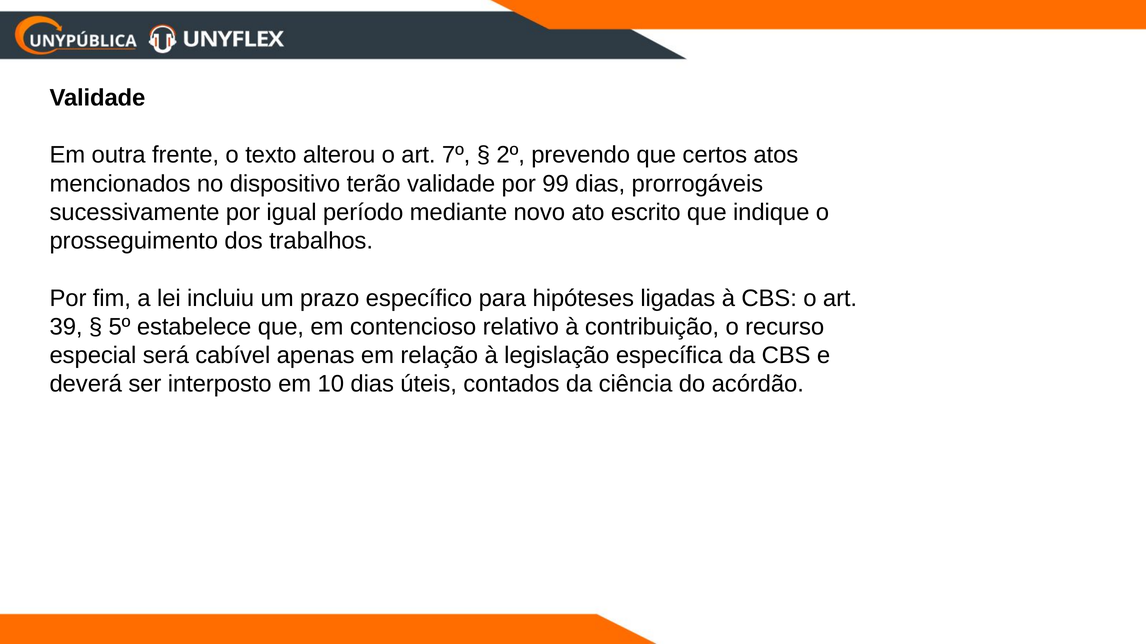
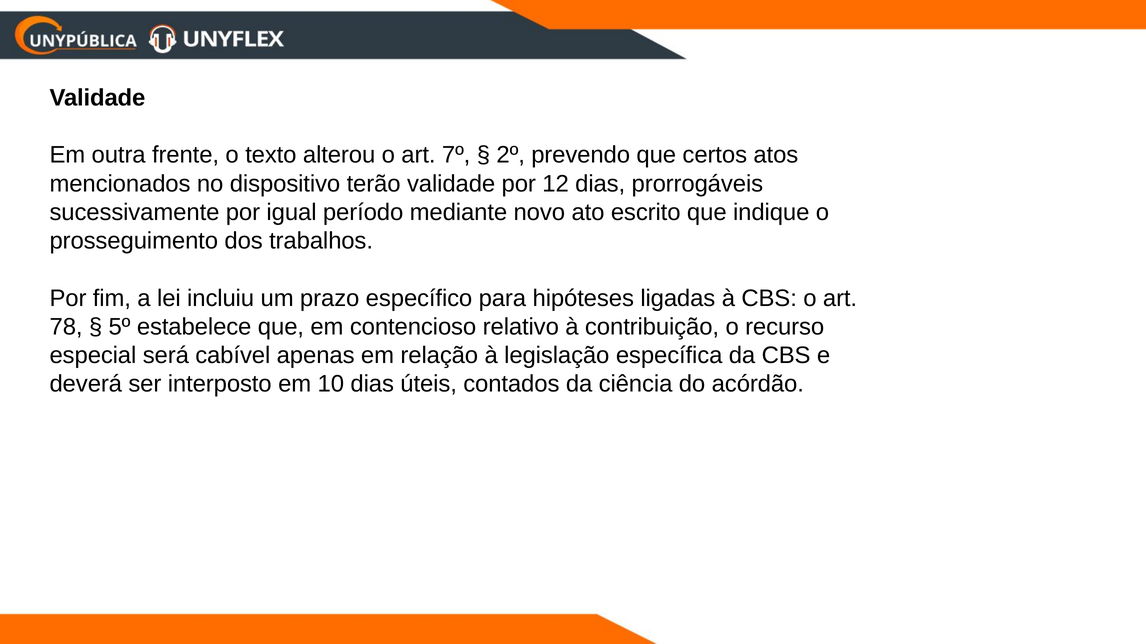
99: 99 -> 12
39: 39 -> 78
